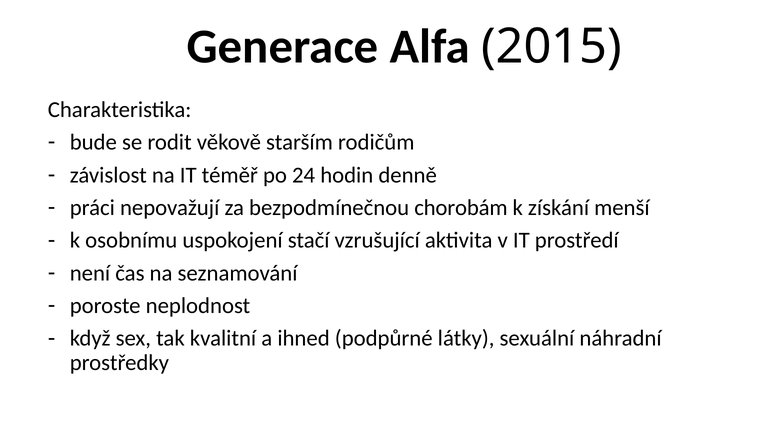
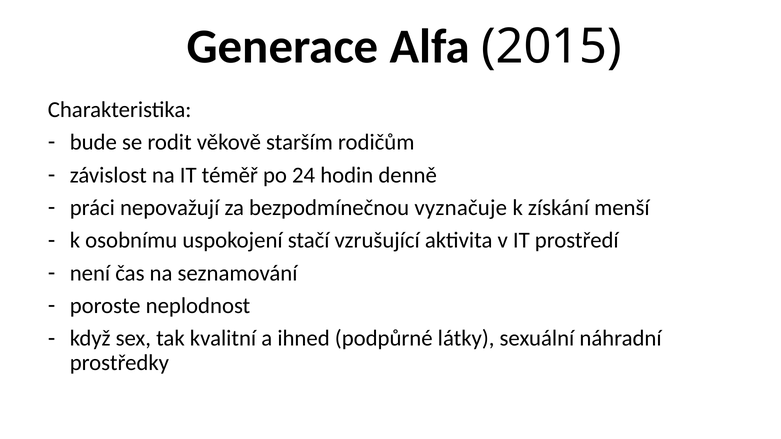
chorobám: chorobám -> vyznačuje
